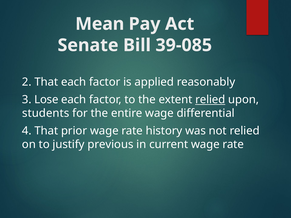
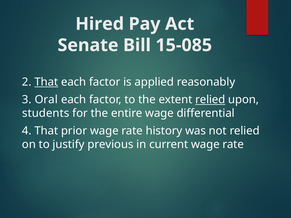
Mean: Mean -> Hired
39-085: 39-085 -> 15-085
That at (46, 82) underline: none -> present
Lose: Lose -> Oral
